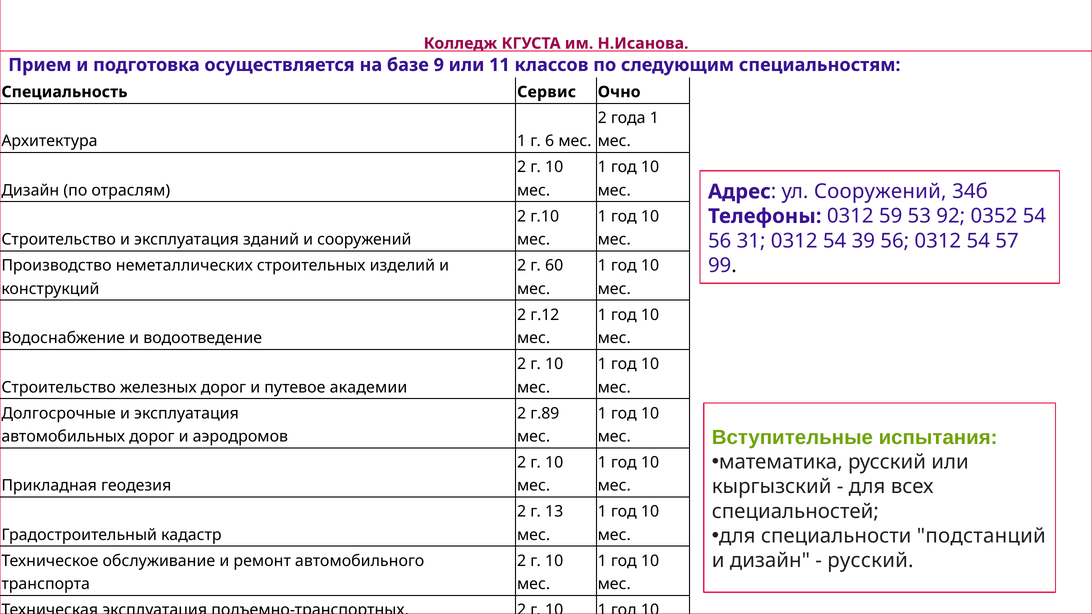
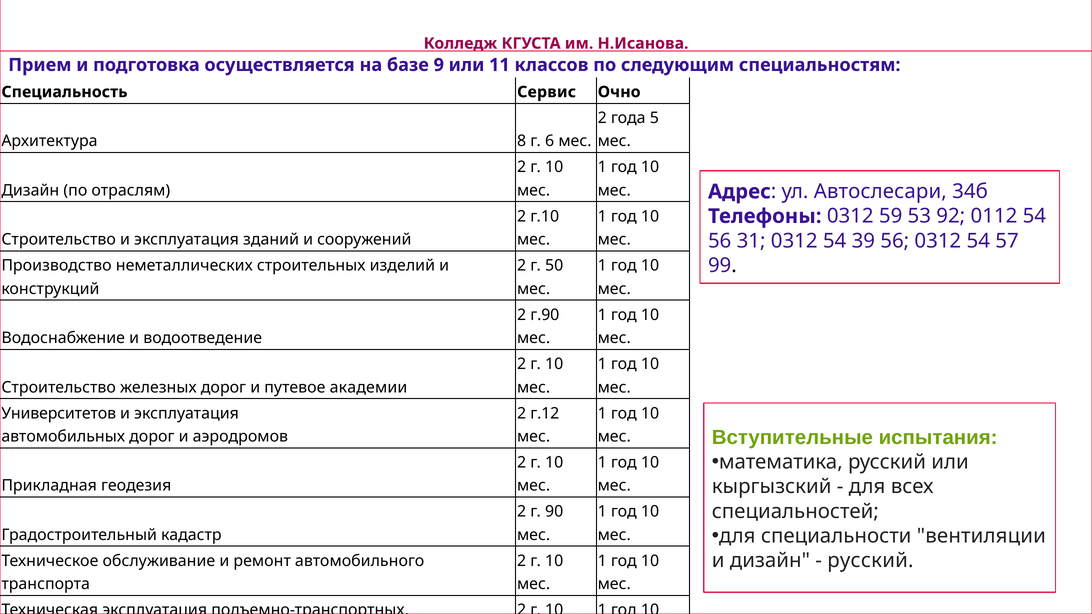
года 1: 1 -> 5
Архитектура 1: 1 -> 8
ул Сооружений: Сооружений -> Автослесари
0352: 0352 -> 0112
60: 60 -> 50
г.12: г.12 -> г.90
Долгосрочные: Долгосрочные -> Университетов
г.89: г.89 -> г.12
13: 13 -> 90
подстанций: подстанций -> вентиляции
